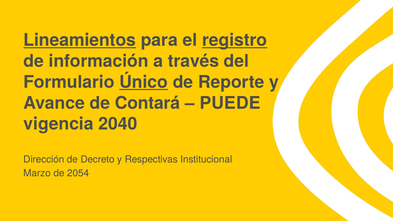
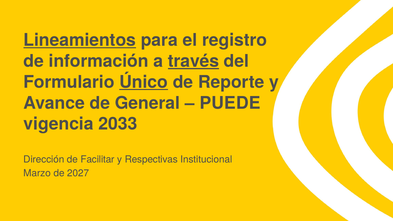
registro underline: present -> none
través underline: none -> present
Contará: Contará -> General
2040: 2040 -> 2033
Decreto: Decreto -> Facilitar
2054: 2054 -> 2027
